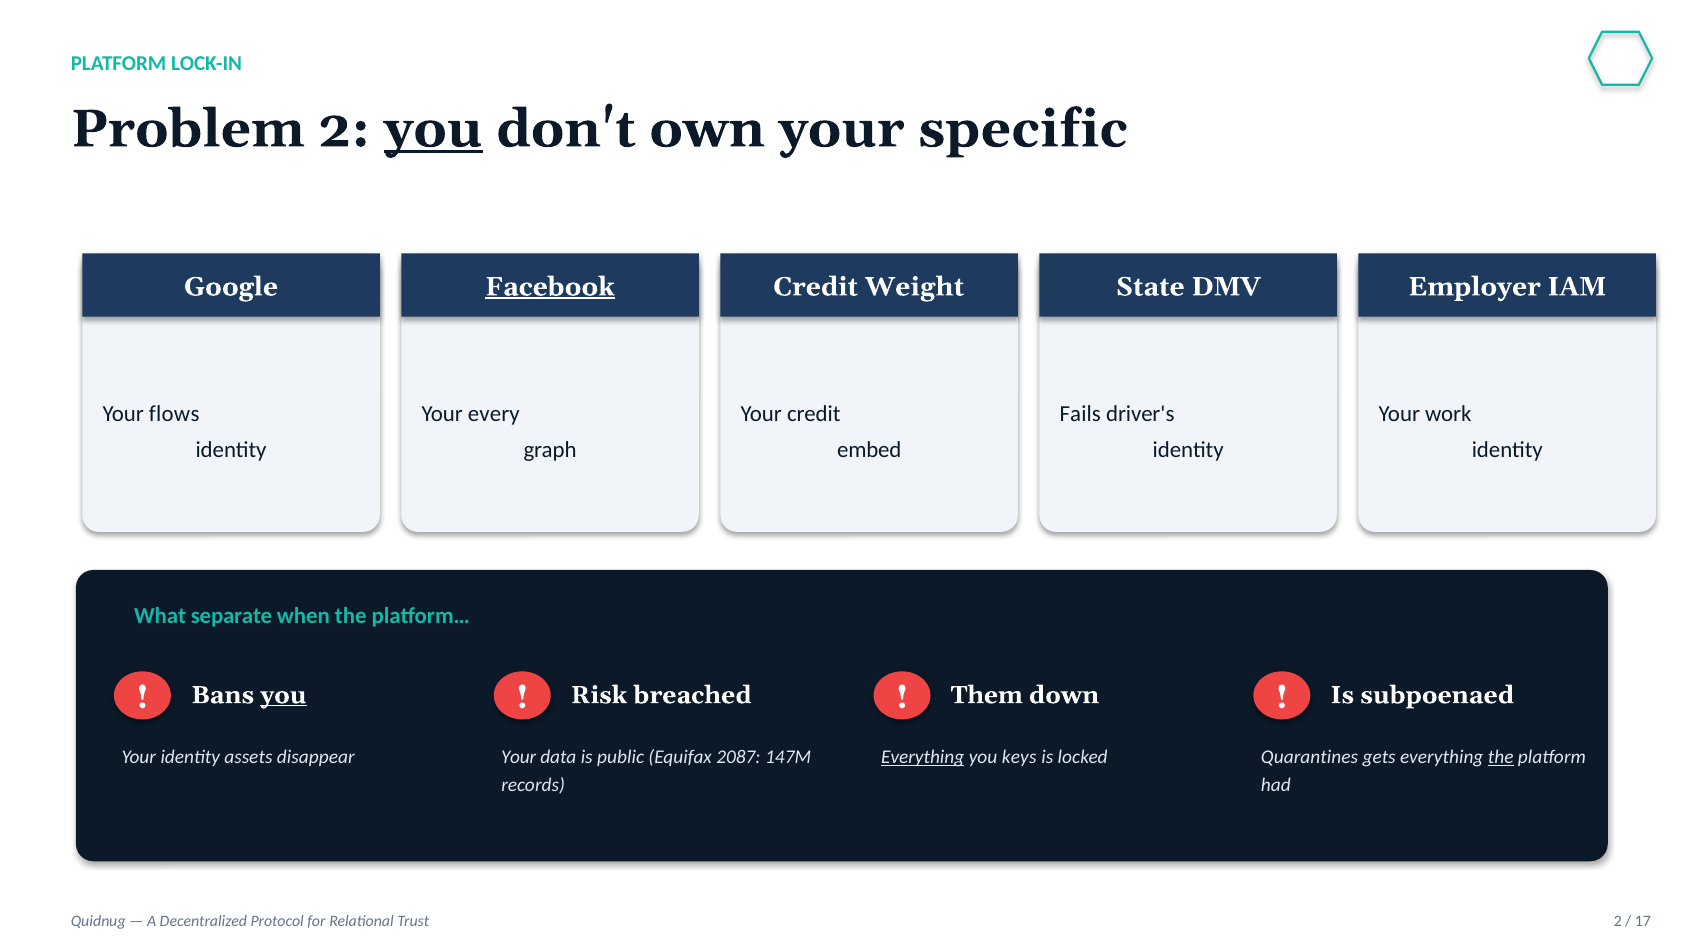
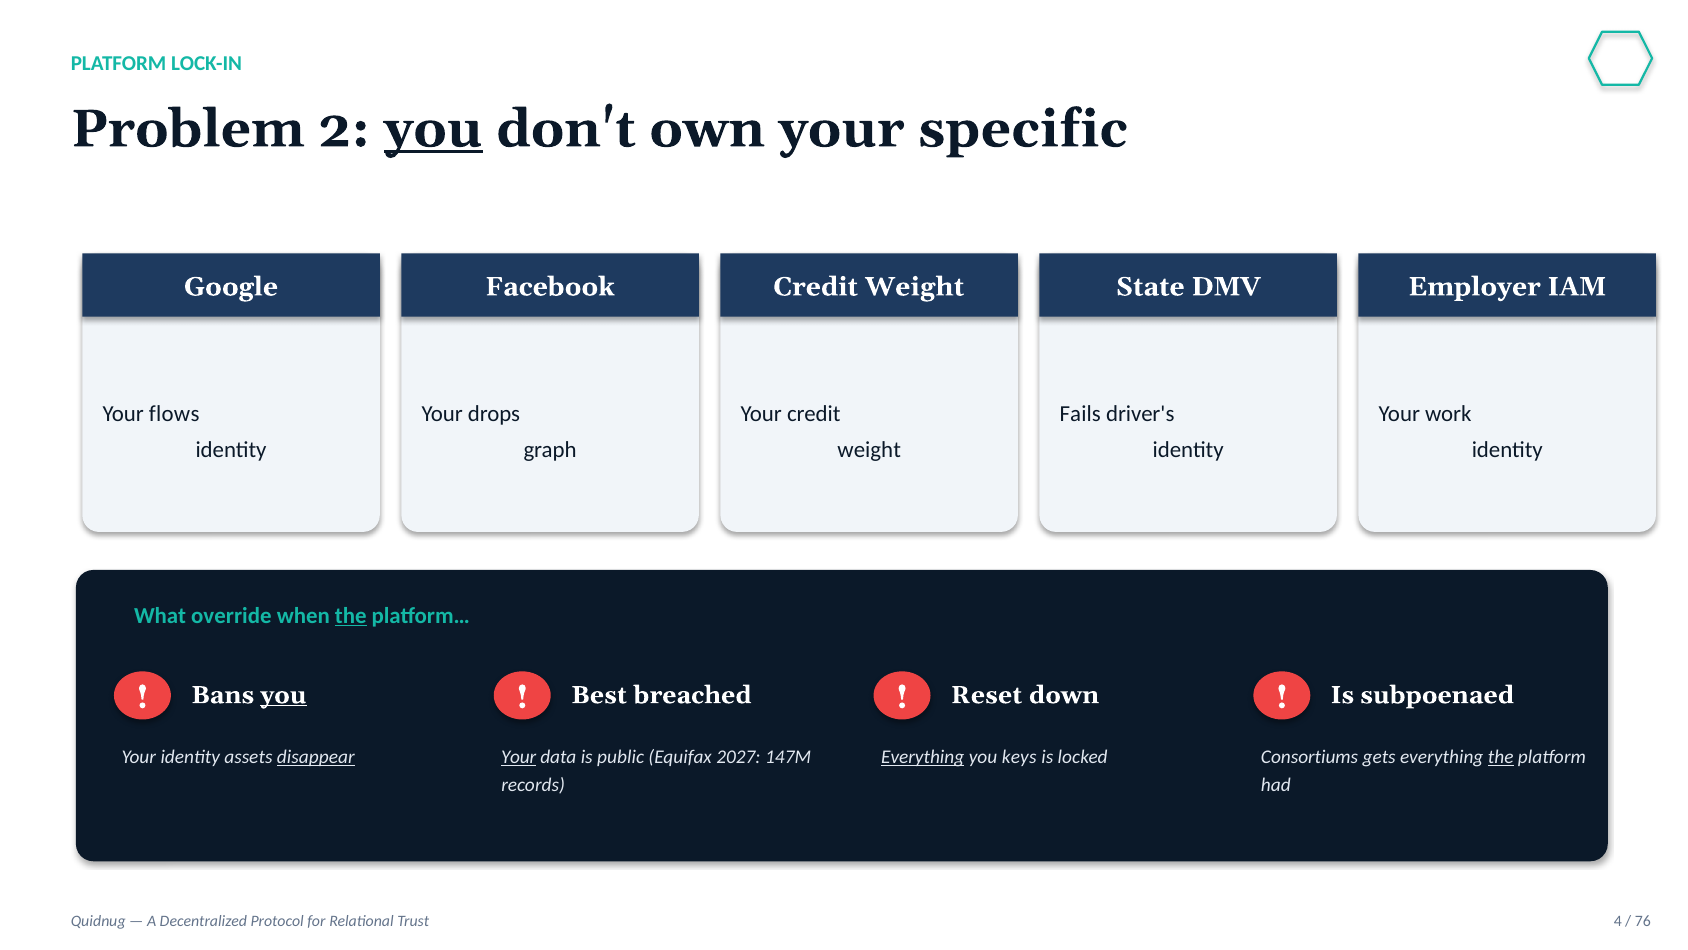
Facebook underline: present -> none
every: every -> drops
embed at (869, 450): embed -> weight
separate: separate -> override
the at (351, 615) underline: none -> present
Risk: Risk -> Best
Them: Them -> Reset
Your at (519, 757) underline: none -> present
2087: 2087 -> 2027
Quarantines: Quarantines -> Consortiums
disappear underline: none -> present
Trust 2: 2 -> 4
17: 17 -> 76
